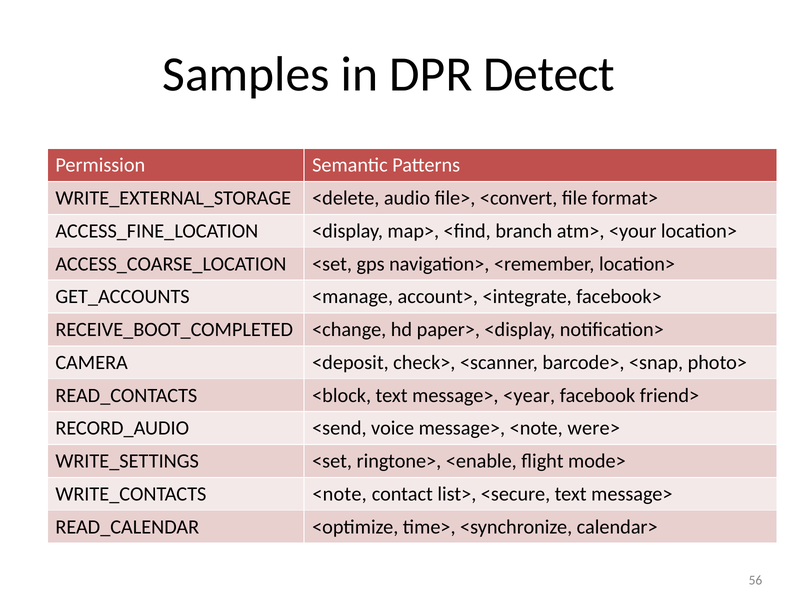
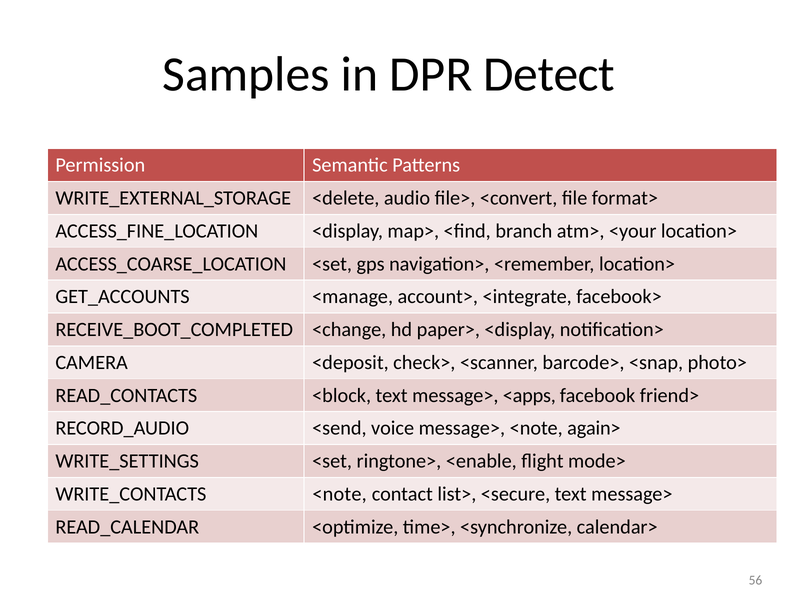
<year: <year -> <apps
were>: were> -> again>
